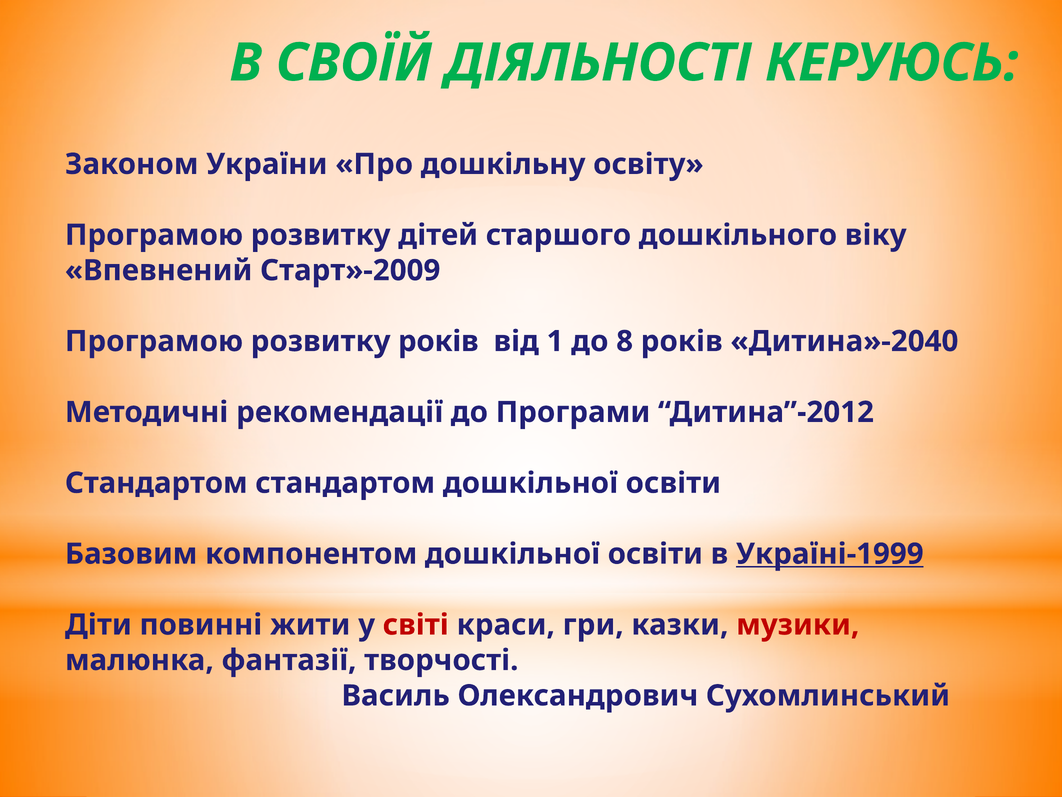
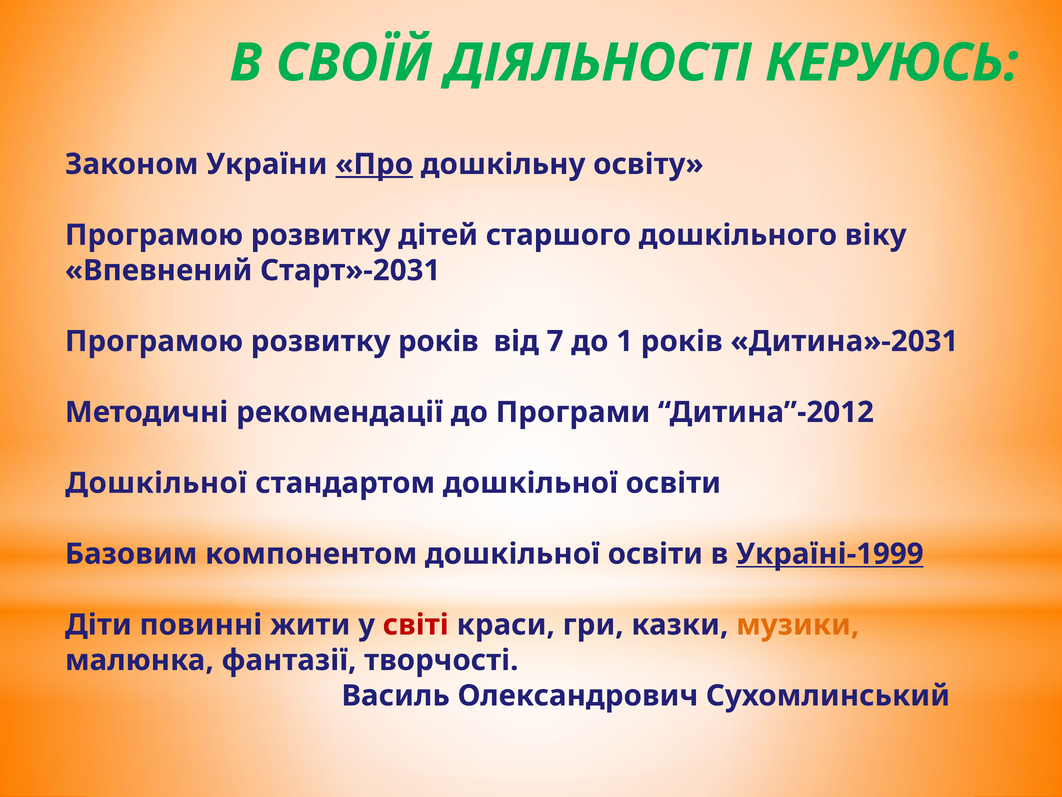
Про underline: none -> present
Старт»-2009: Старт»-2009 -> Старт»-2031
1: 1 -> 7
8: 8 -> 1
Дитина»-2040: Дитина»-2040 -> Дитина»-2031
Стандартом at (156, 483): Стандартом -> Дошкільної
музики colour: red -> orange
